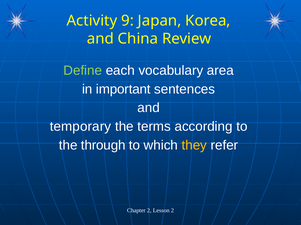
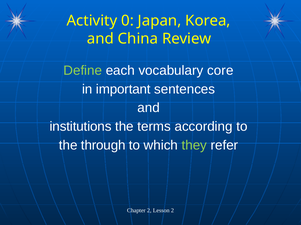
9: 9 -> 0
area: area -> core
temporary: temporary -> institutions
they colour: yellow -> light green
